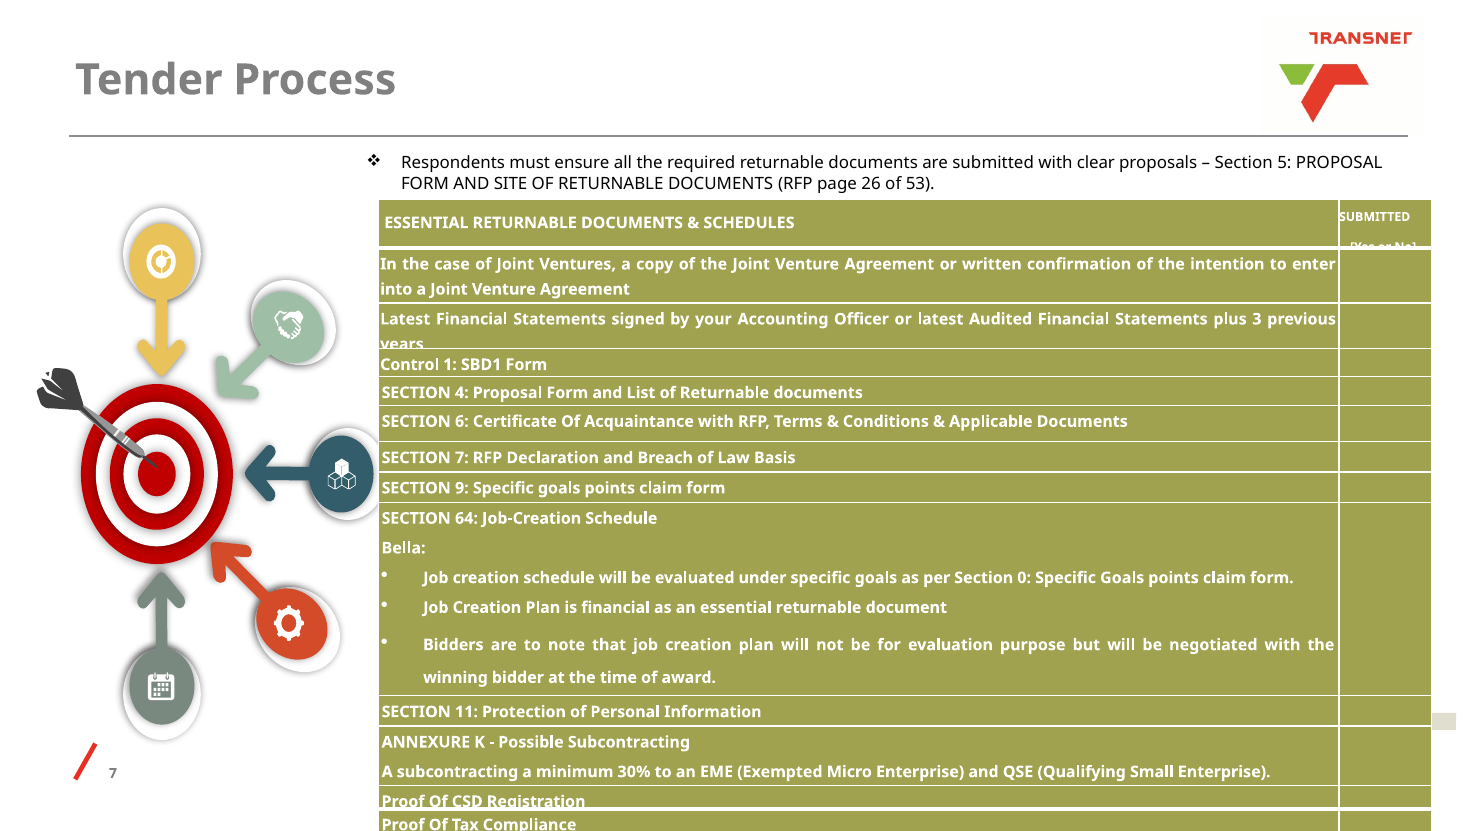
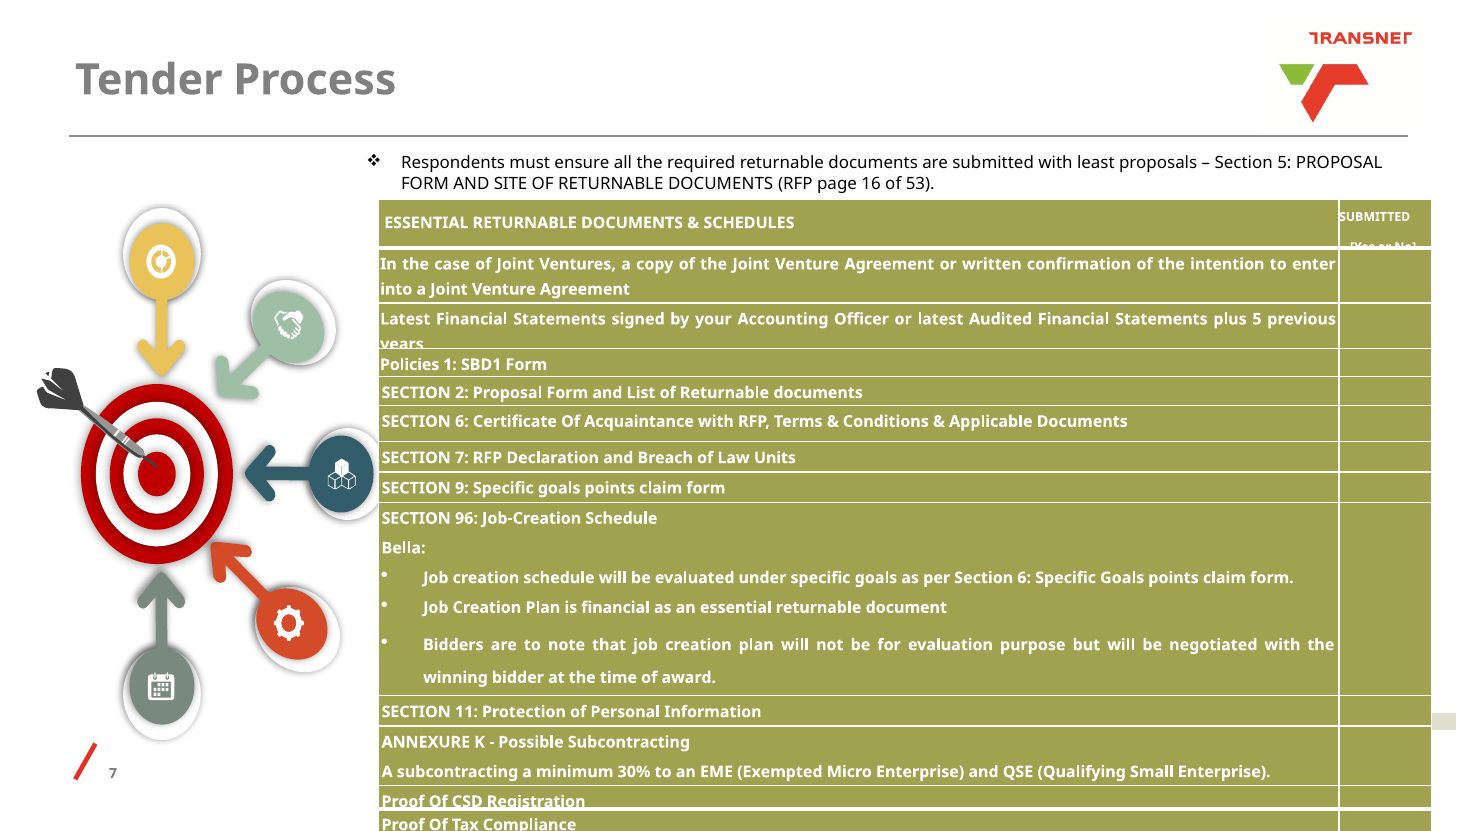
clear: clear -> least
26: 26 -> 16
plus 3: 3 -> 5
Control: Control -> Policies
4 at (462, 393): 4 -> 2
Basis: Basis -> Units
64: 64 -> 96
per Section 0: 0 -> 6
